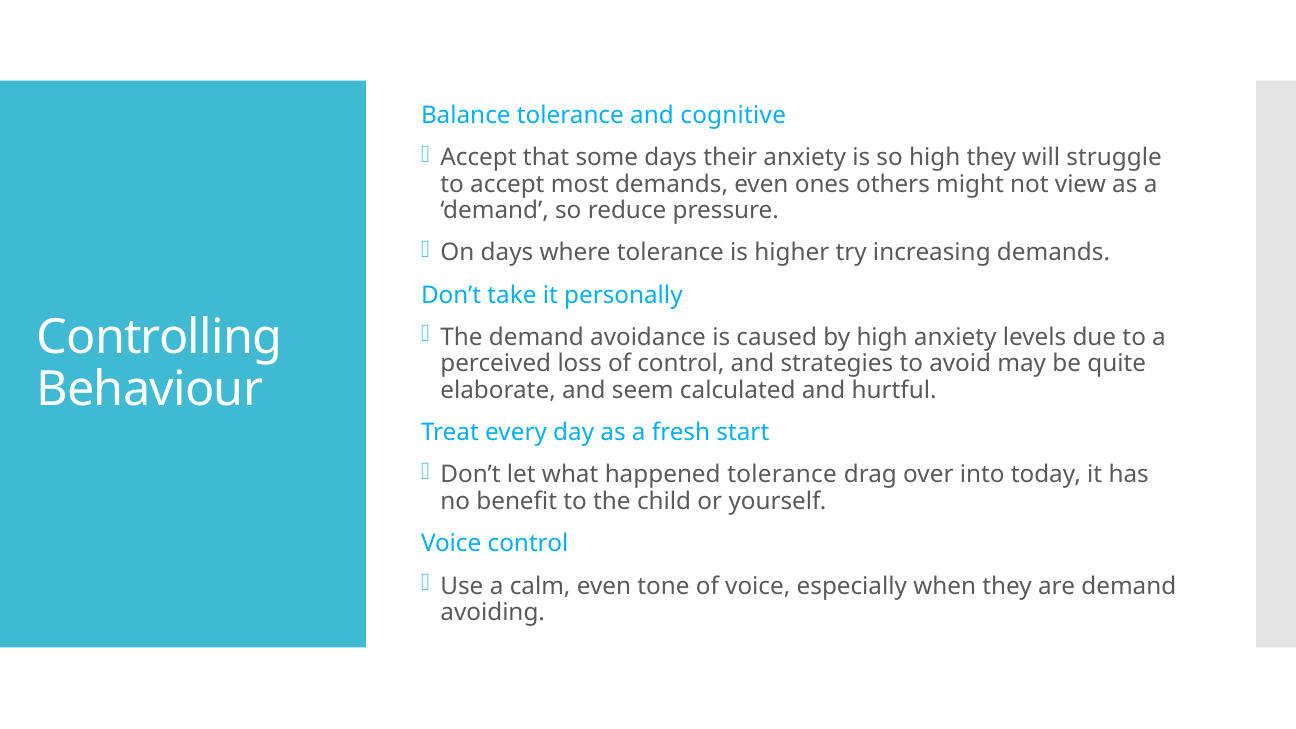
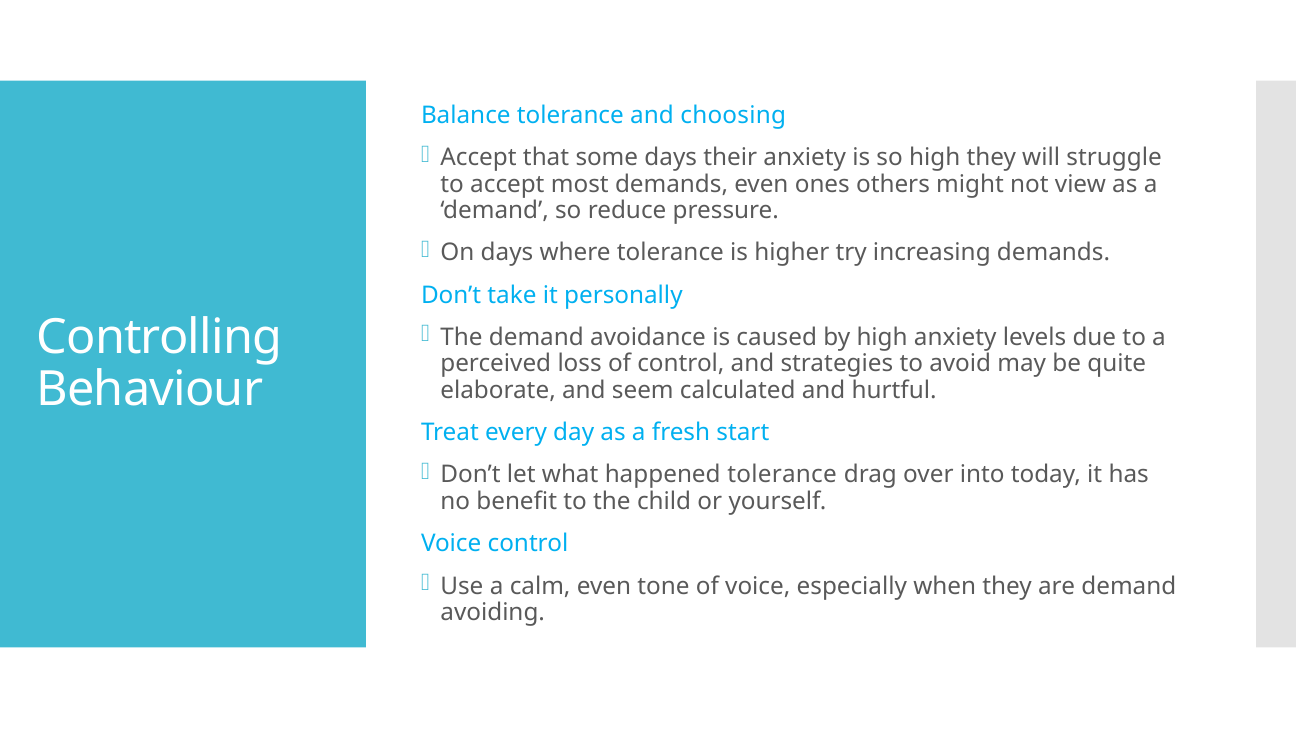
cognitive: cognitive -> choosing
